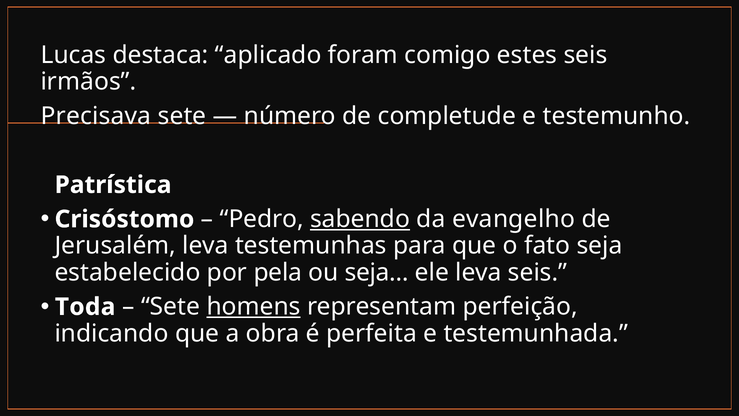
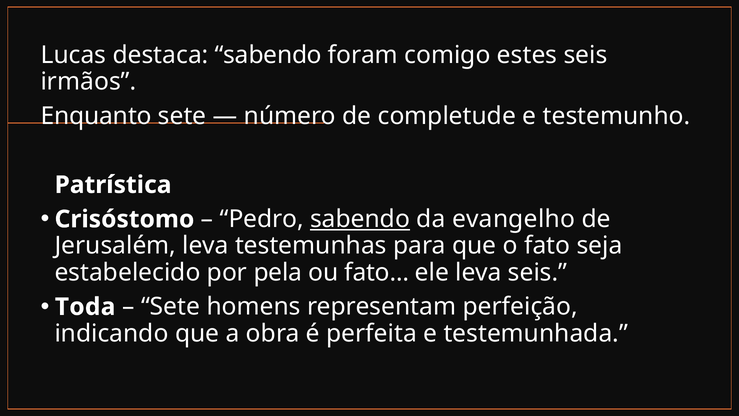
destaca aplicado: aplicado -> sabendo
Precisava: Precisava -> Enquanto
seja…: seja… -> fato…
homens underline: present -> none
